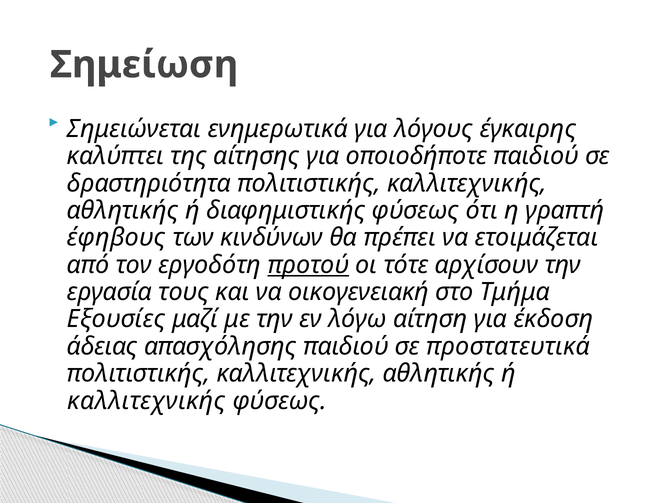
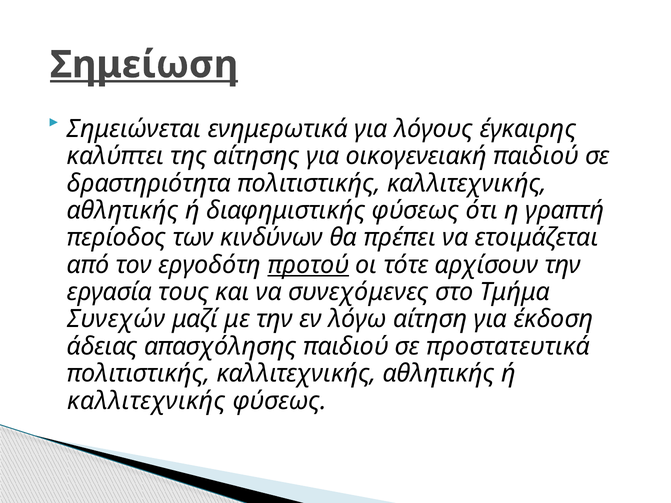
Σημείωση underline: none -> present
οποιοδήποτε: οποιοδήποτε -> οικογενειακή
έφηβους: έφηβους -> περίοδος
οικογενειακή: οικογενειακή -> συνεχόμενες
Εξουσίες: Εξουσίες -> Συνεχών
